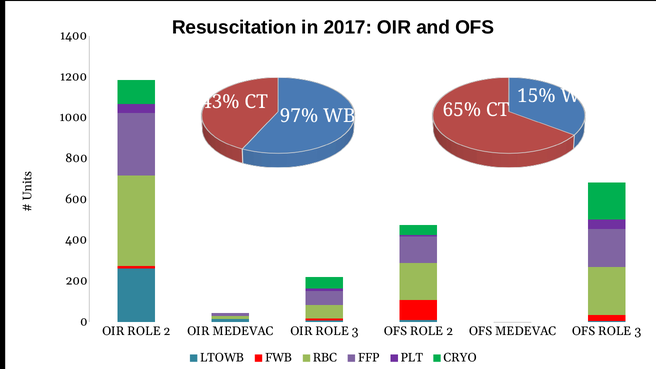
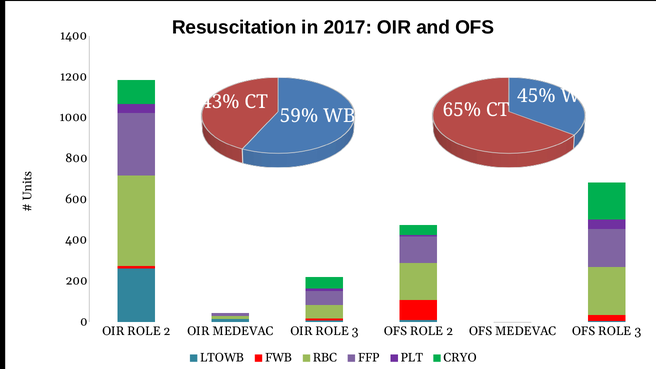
15%: 15% -> 45%
97%: 97% -> 59%
